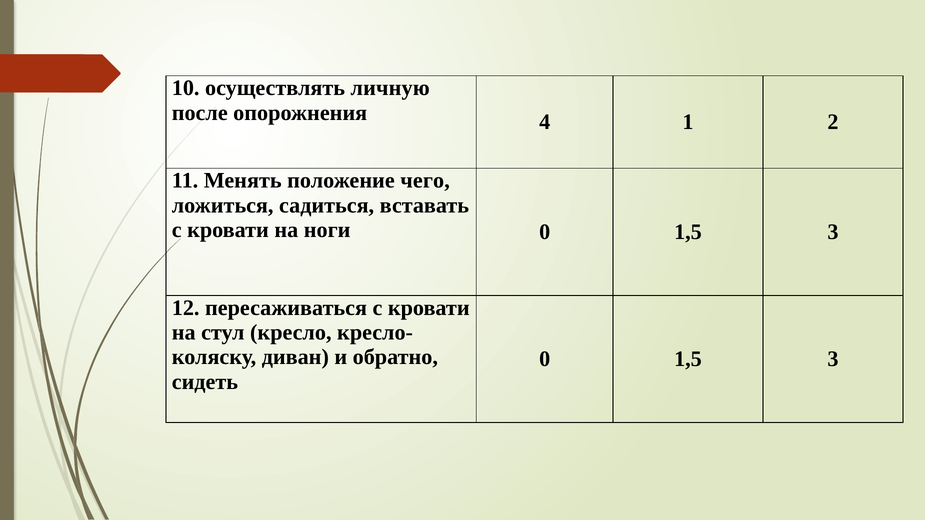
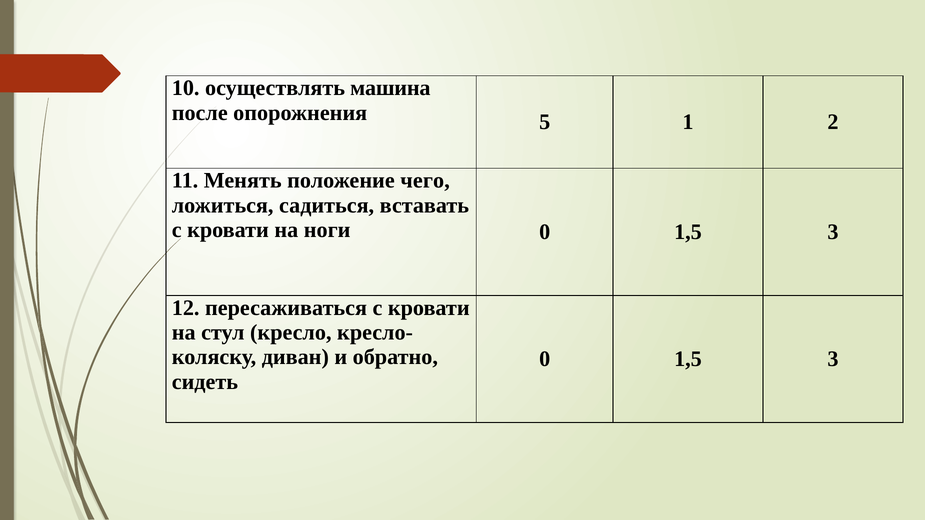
личную: личную -> машина
4: 4 -> 5
